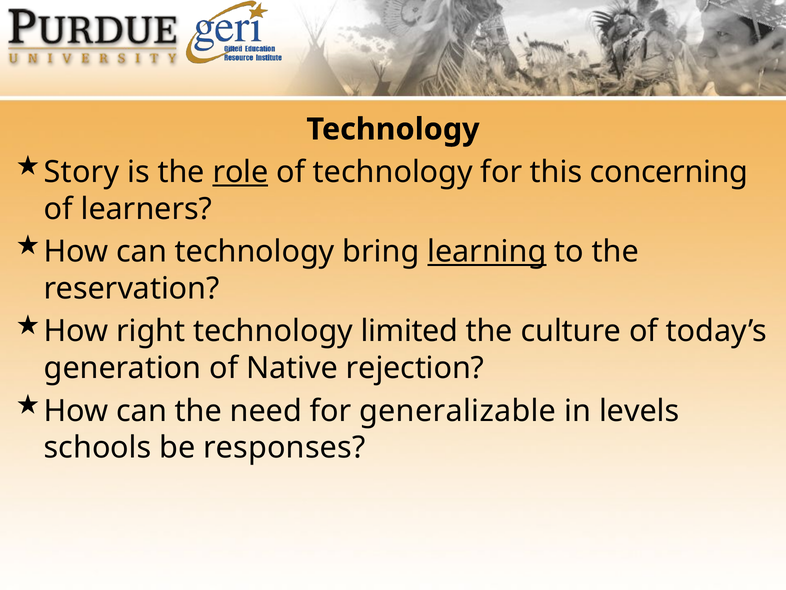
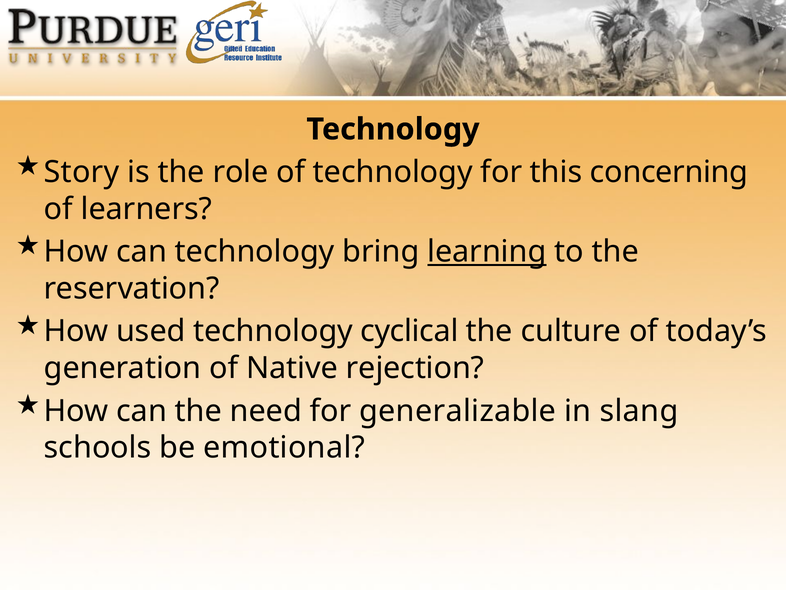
role underline: present -> none
right: right -> used
limited: limited -> cyclical
levels: levels -> slang
responses: responses -> emotional
